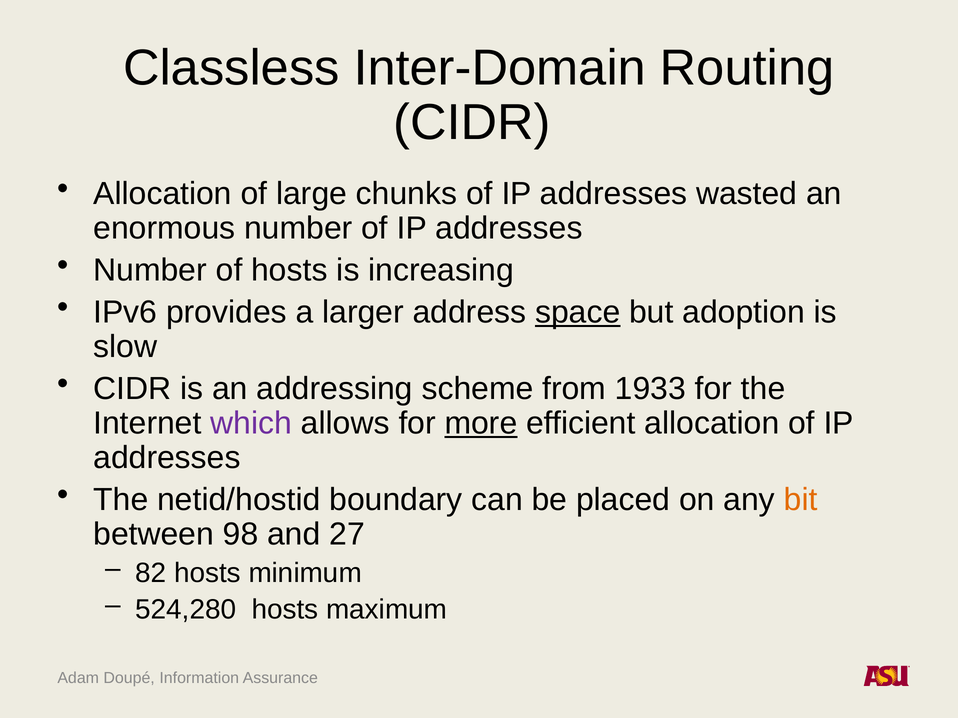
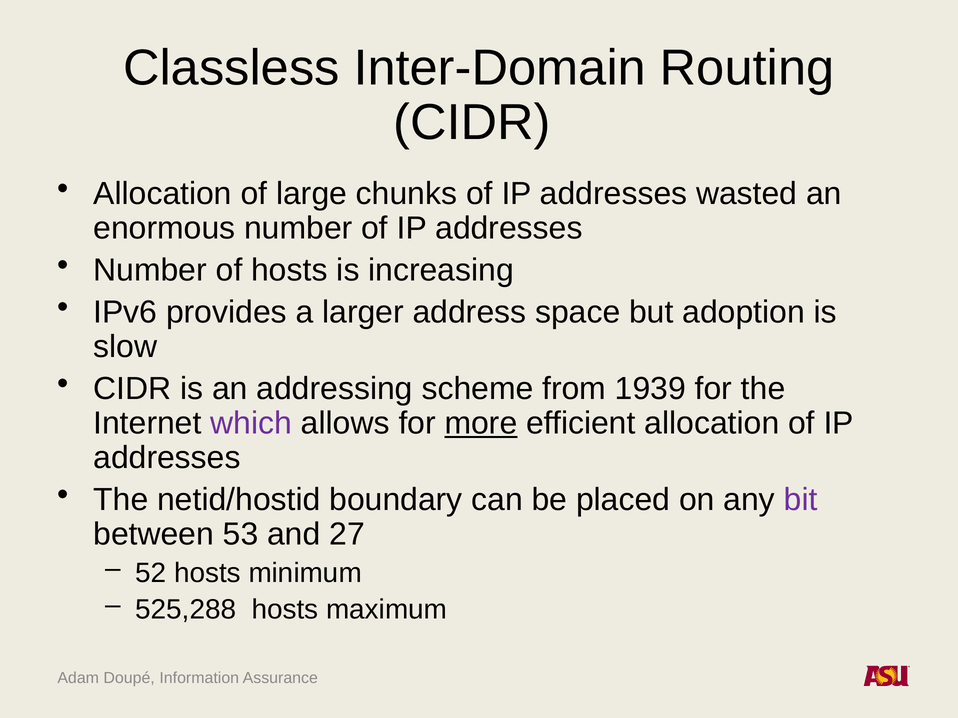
space underline: present -> none
1933: 1933 -> 1939
bit colour: orange -> purple
98: 98 -> 53
82: 82 -> 52
524,280: 524,280 -> 525,288
